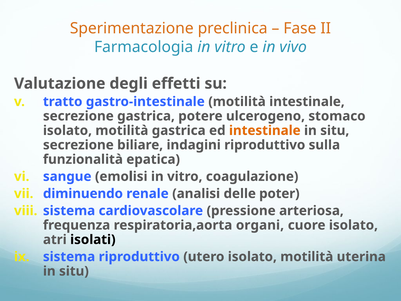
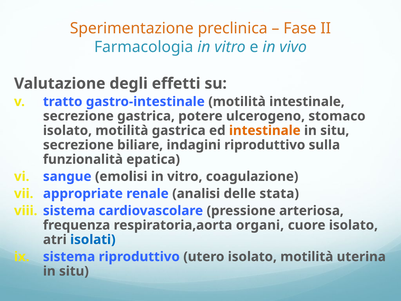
diminuendo: diminuendo -> appropriate
poter: poter -> stata
isolati colour: black -> blue
